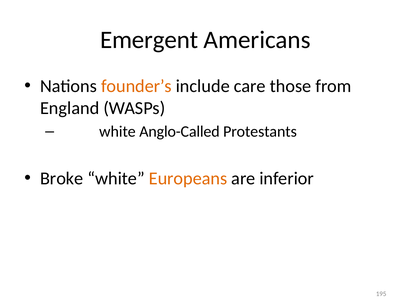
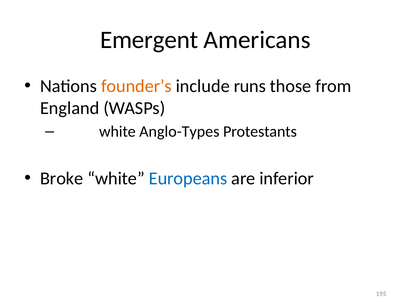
care: care -> runs
Anglo-Called: Anglo-Called -> Anglo-Types
Europeans colour: orange -> blue
